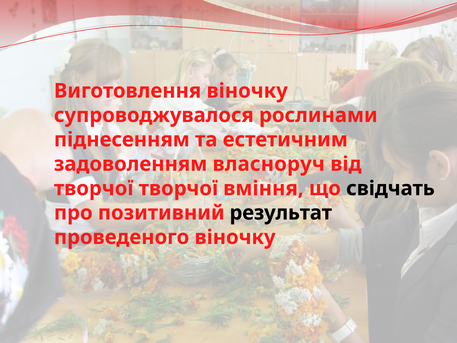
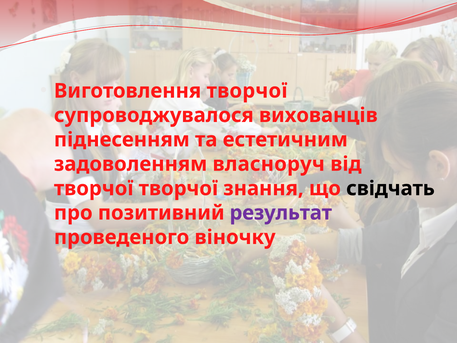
Виготовлення віночку: віночку -> творчої
рослинами: рослинами -> вихованців
вміння: вміння -> знання
результат colour: black -> purple
